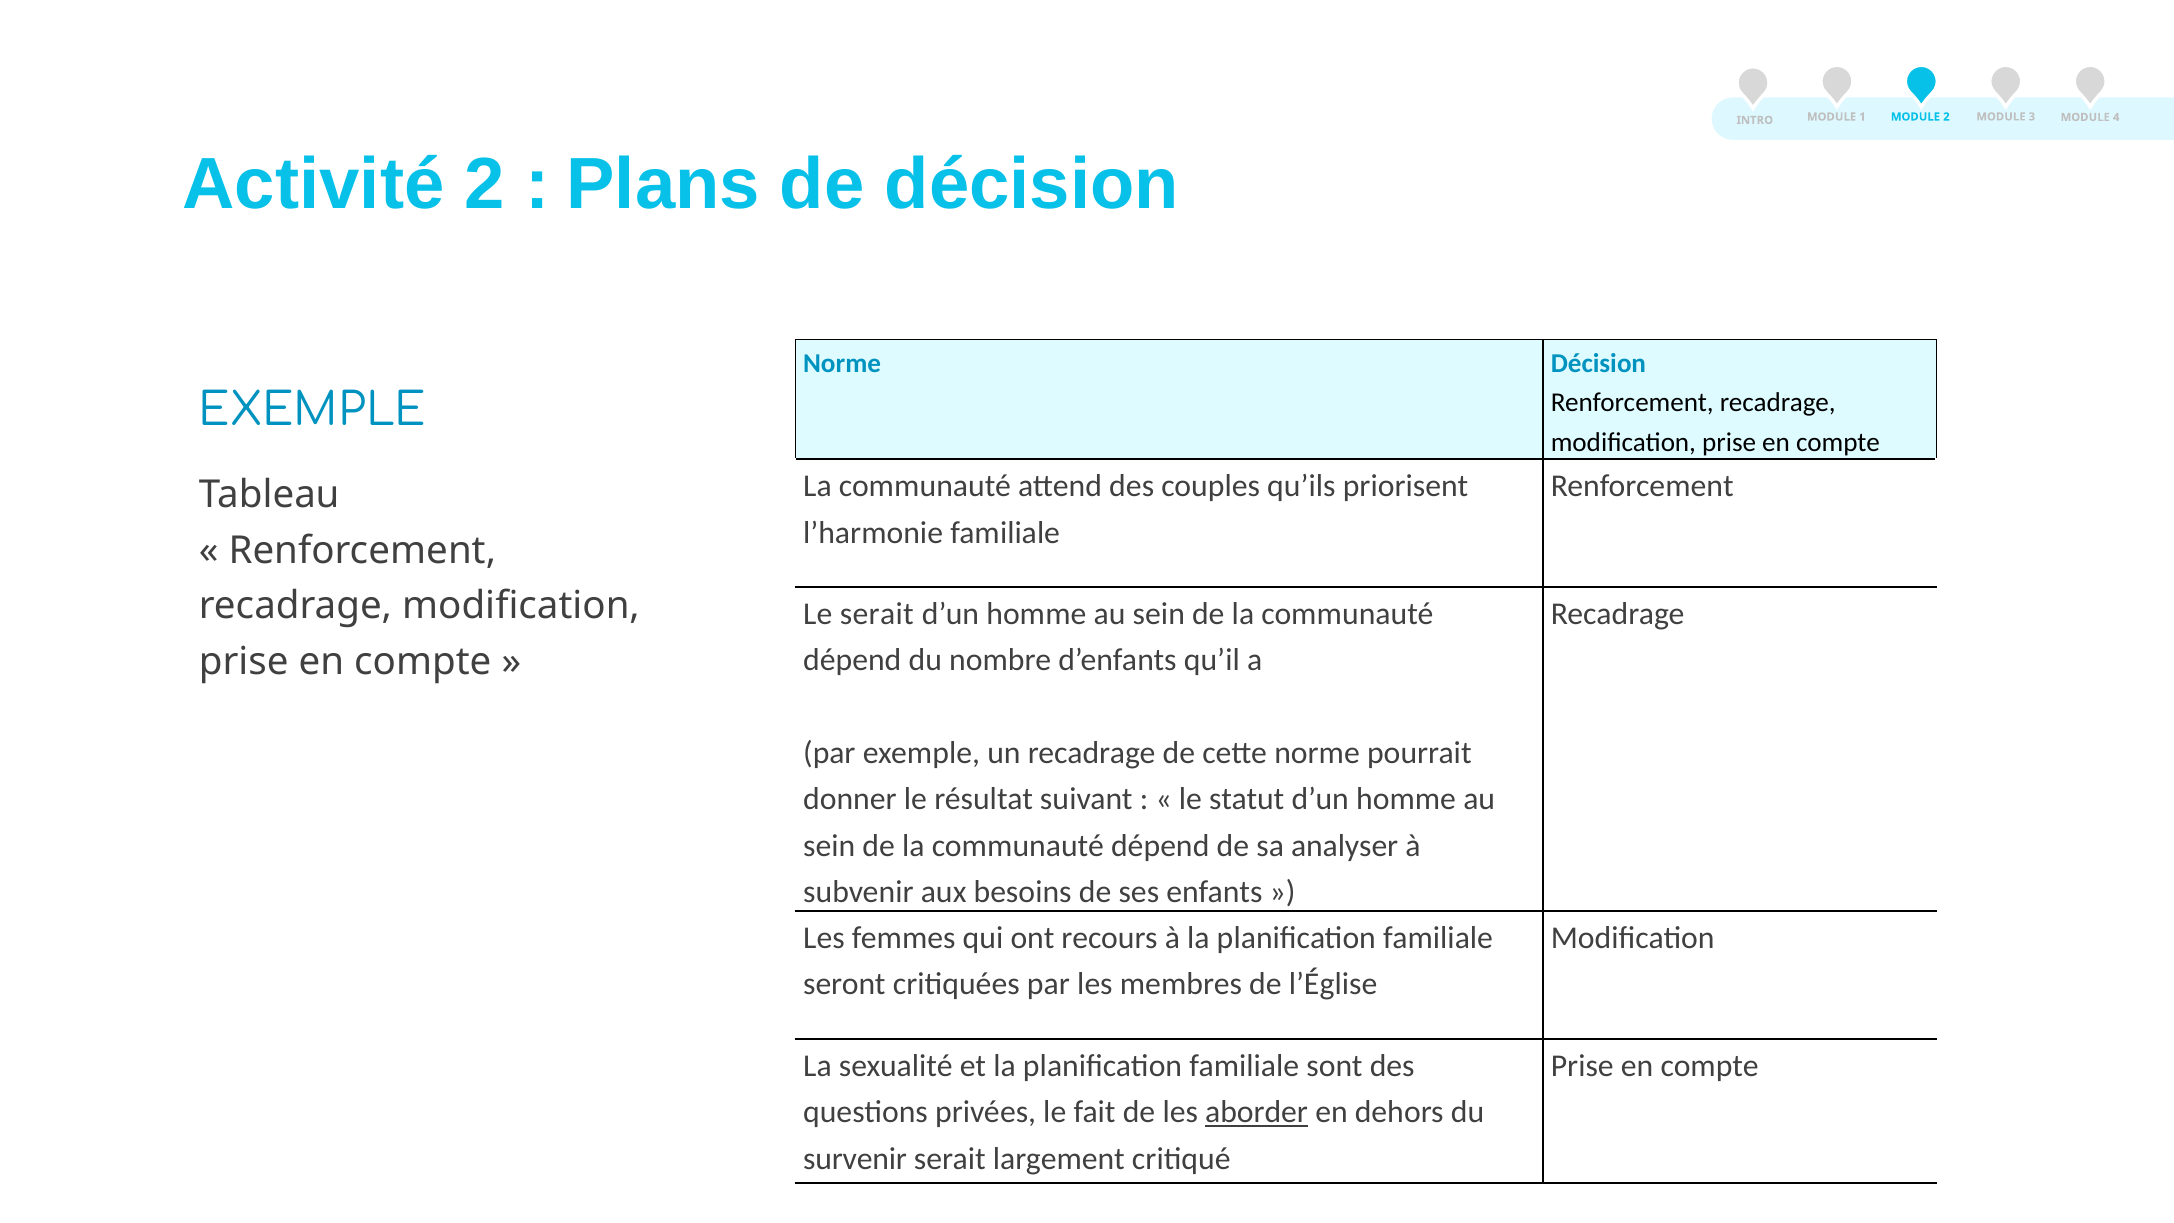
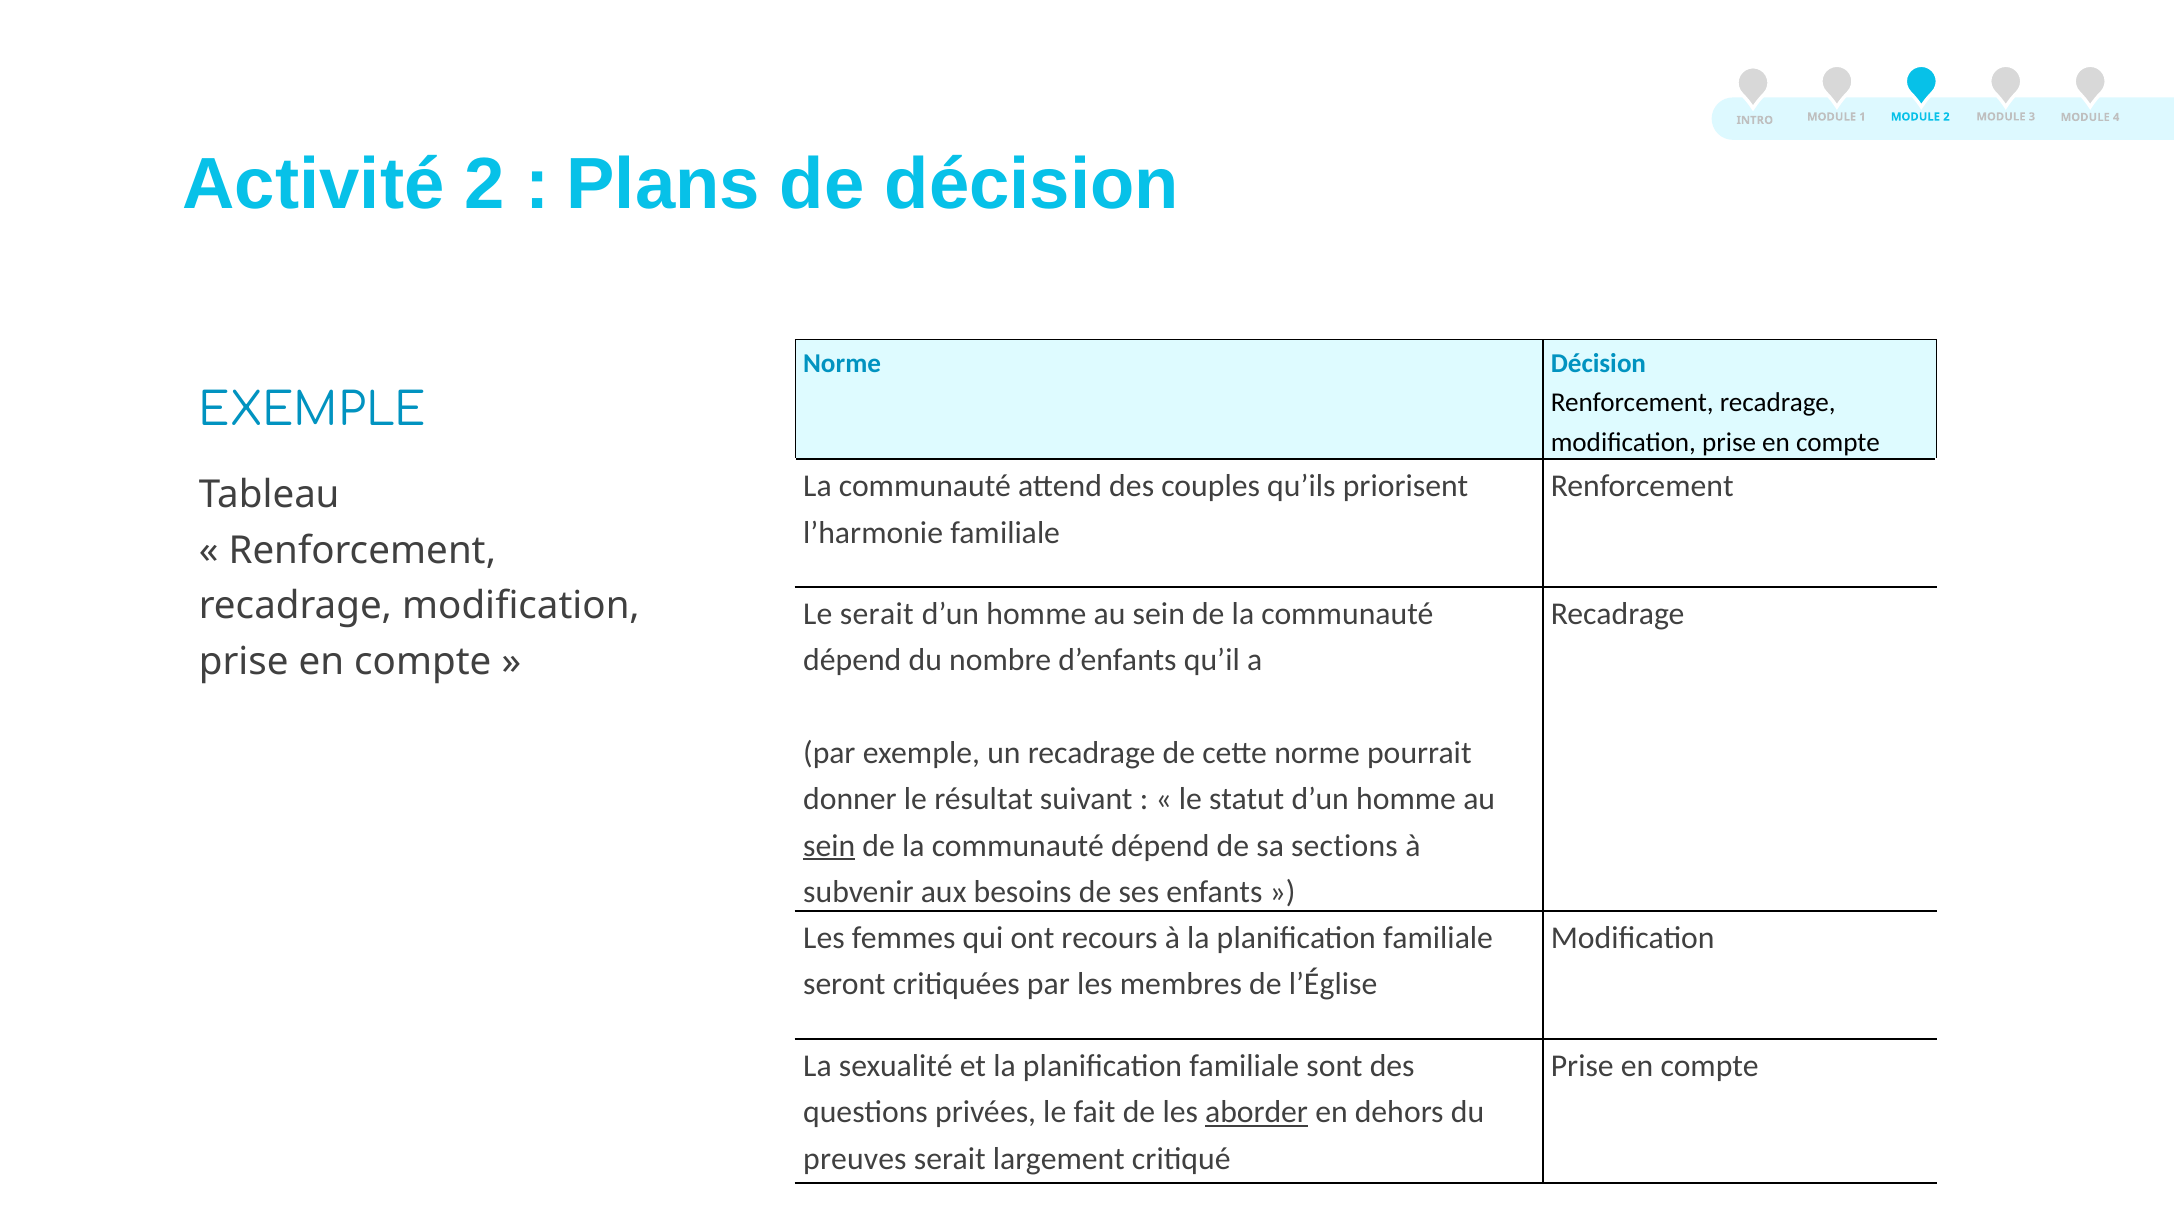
sein at (829, 845) underline: none -> present
analyser: analyser -> sections
survenir: survenir -> preuves
